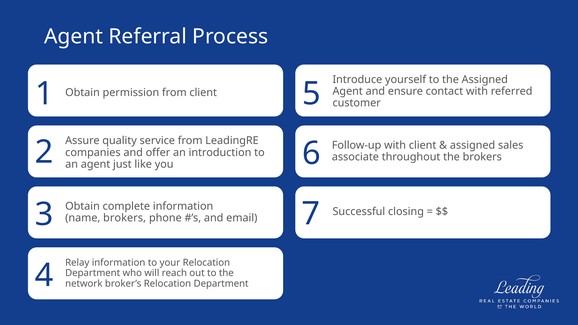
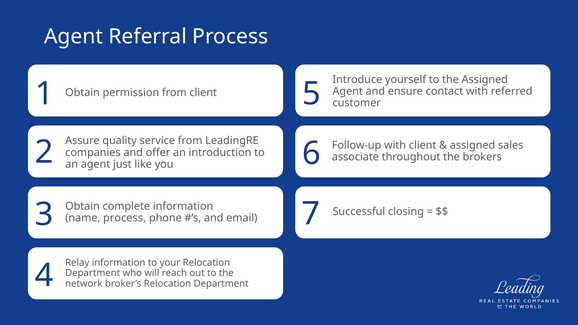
name brokers: brokers -> process
